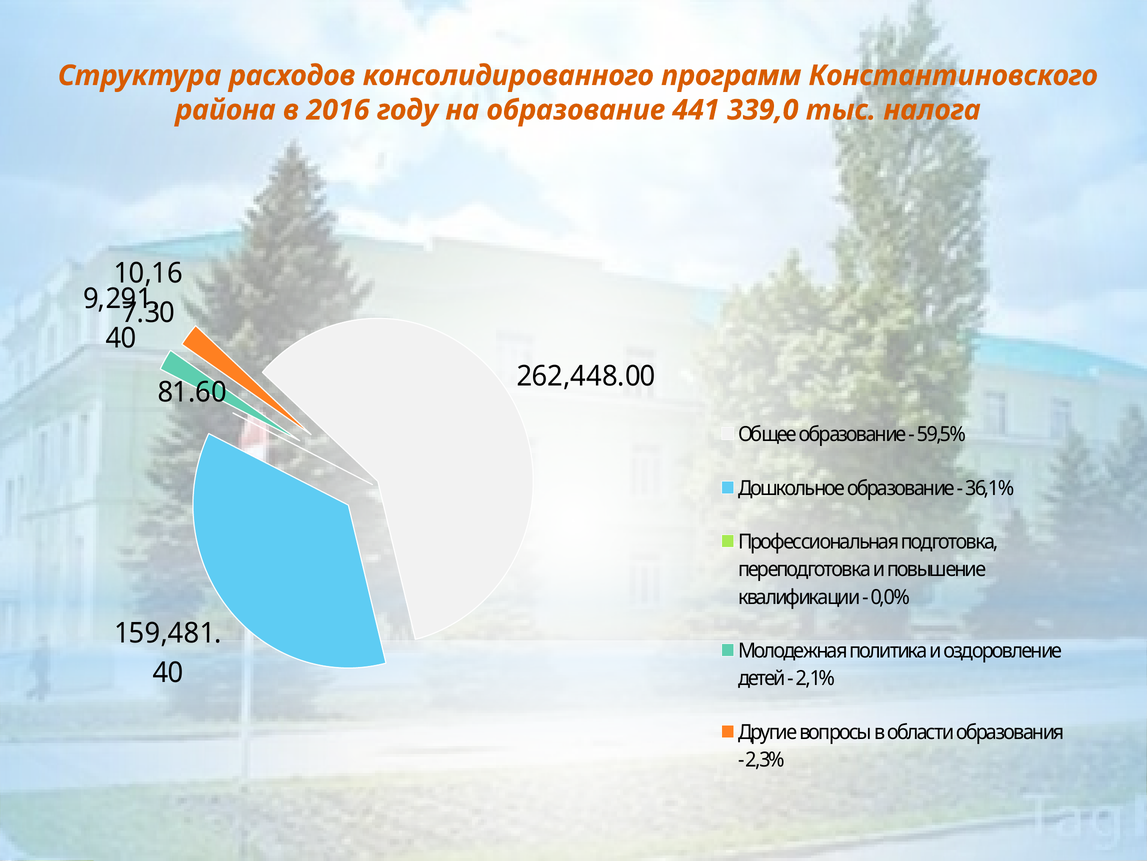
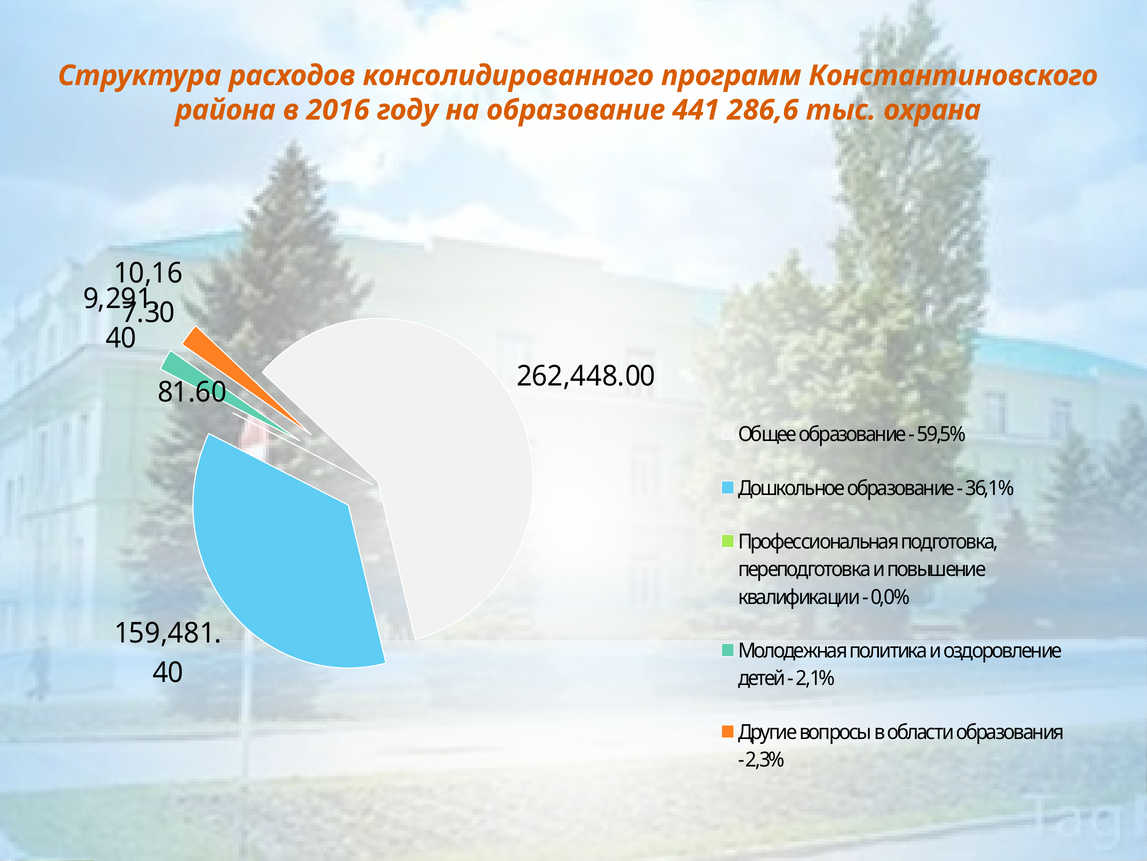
339,0: 339,0 -> 286,6
налога: налога -> охрана
